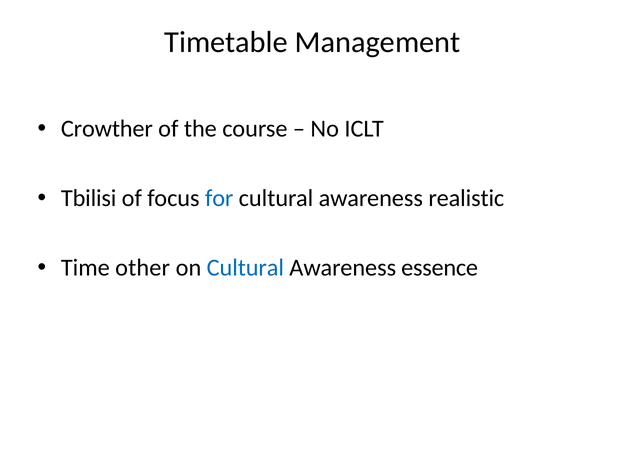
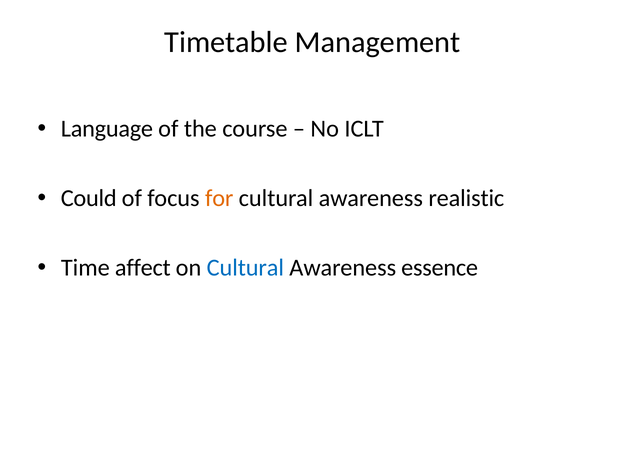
Crowther: Crowther -> Language
Tbilisi: Tbilisi -> Could
for colour: blue -> orange
other: other -> affect
